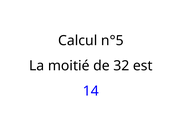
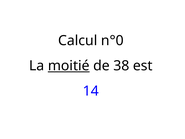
n°5: n°5 -> n°0
moitié underline: none -> present
32: 32 -> 38
